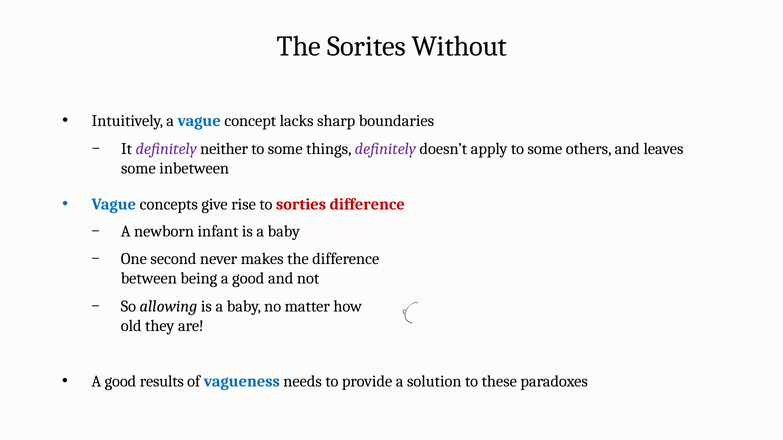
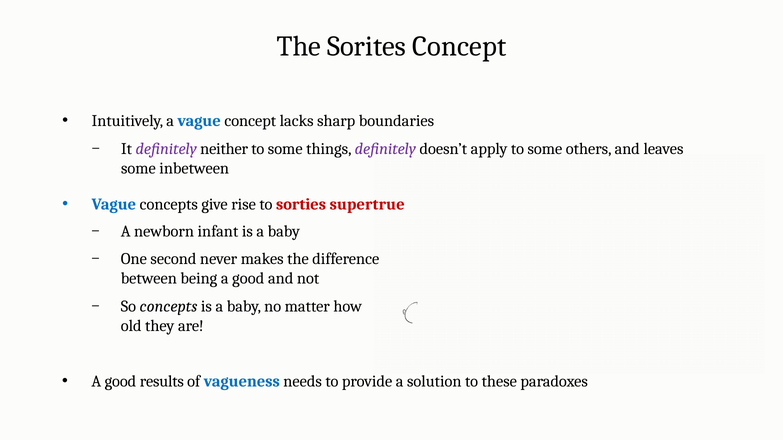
Sorites Without: Without -> Concept
sorties difference: difference -> supertrue
So allowing: allowing -> concepts
